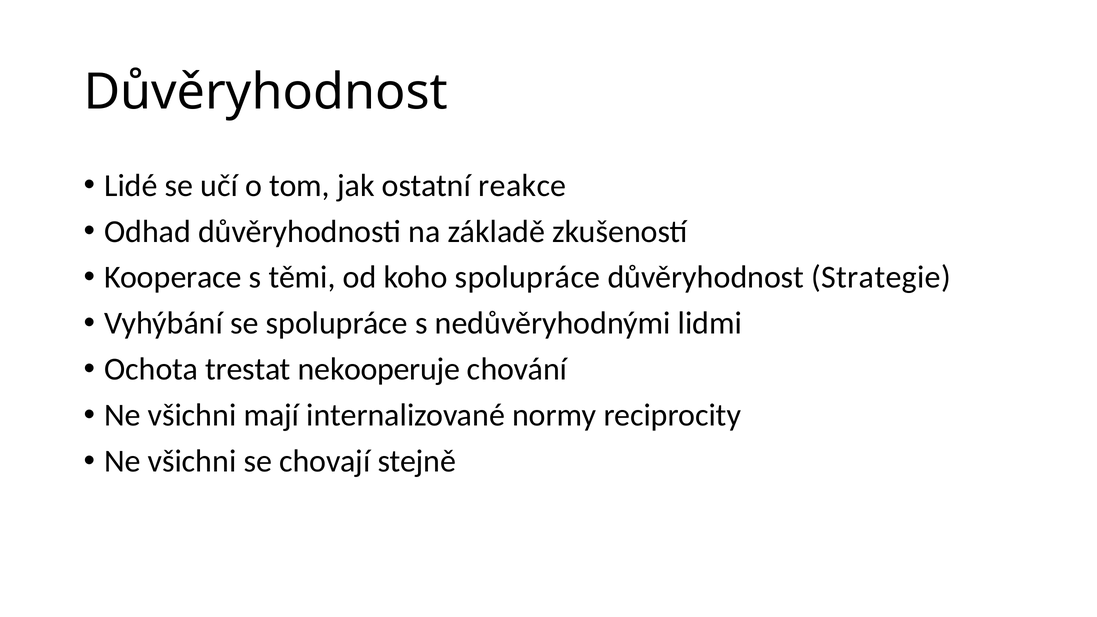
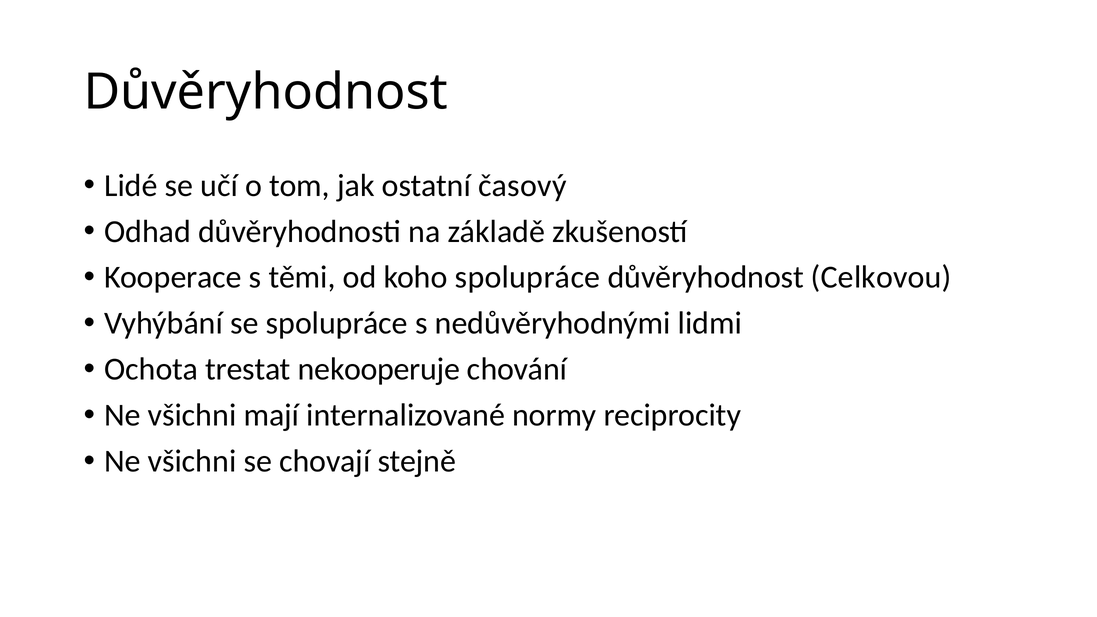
reakce: reakce -> časový
Strategie: Strategie -> Celkovou
